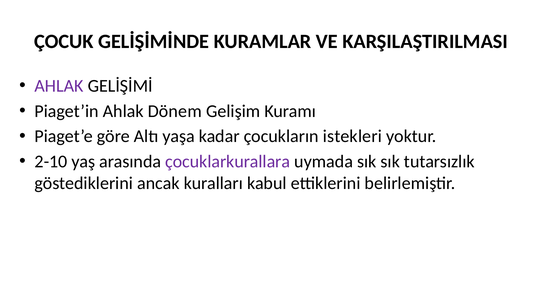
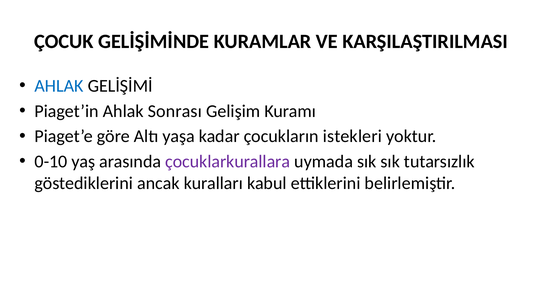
AHLAK at (59, 86) colour: purple -> blue
Dönem: Dönem -> Sonrası
2-10: 2-10 -> 0-10
